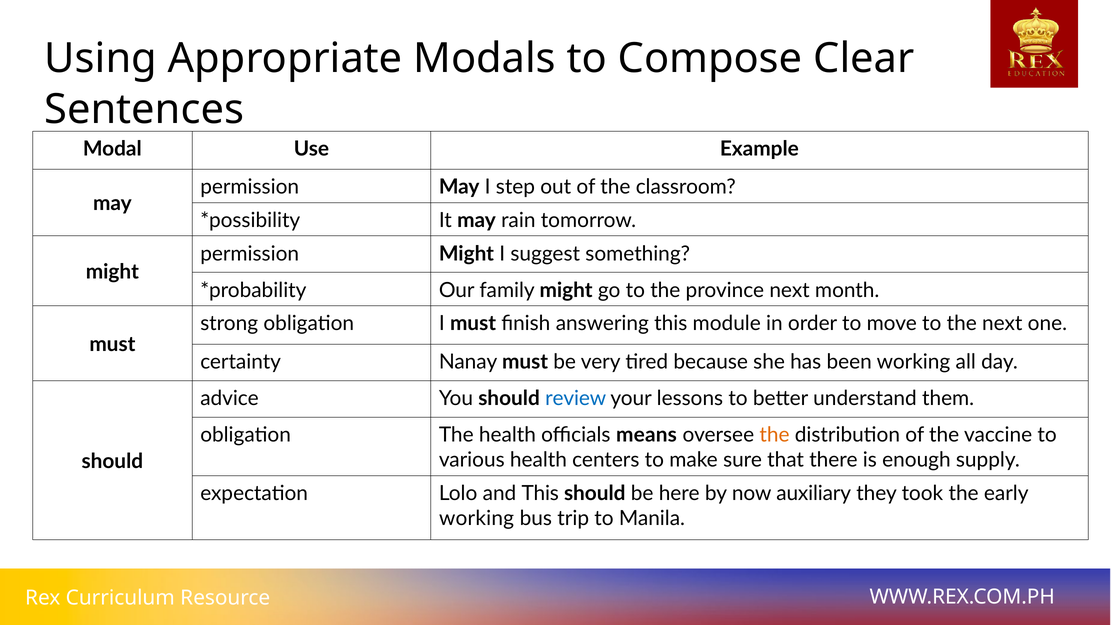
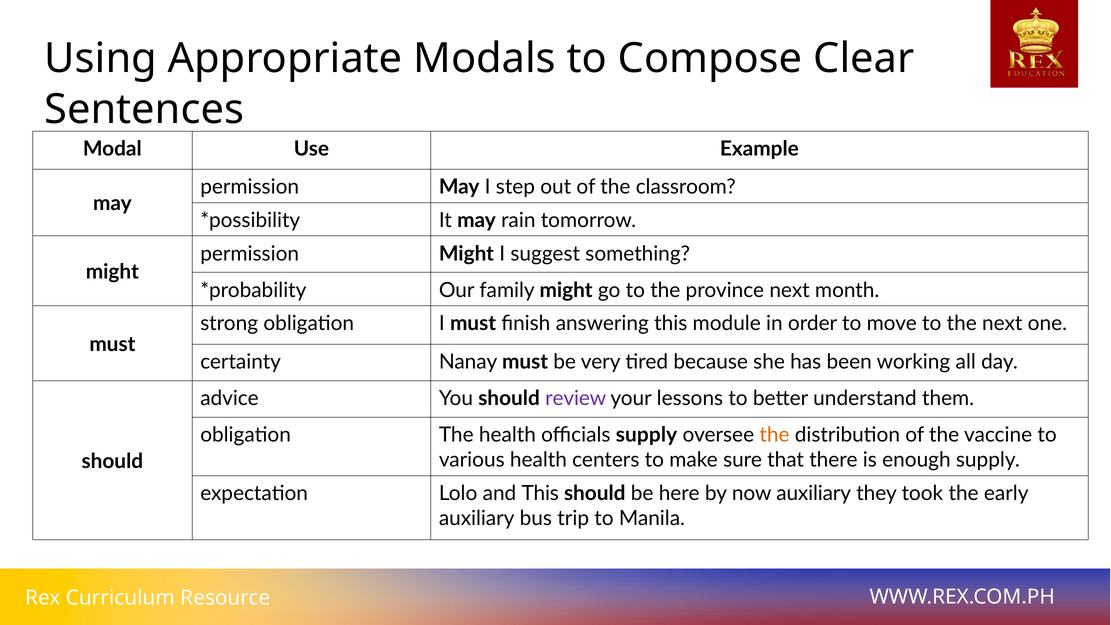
review colour: blue -> purple
officials means: means -> supply
working at (477, 518): working -> auxiliary
